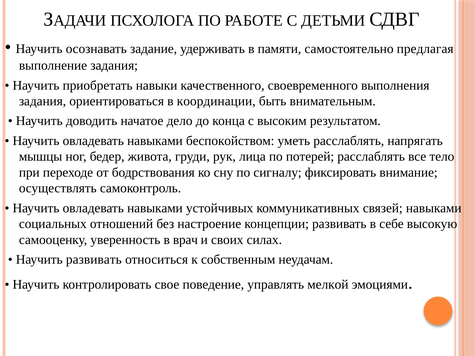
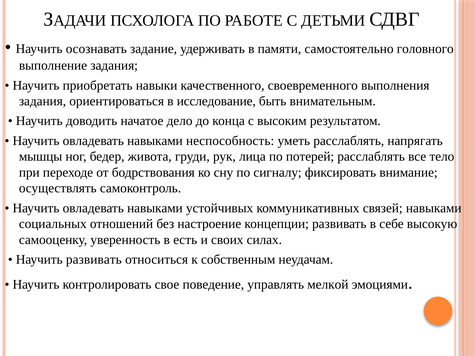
предлагая: предлагая -> головного
координации: координации -> исследование
беспокойством: беспокойством -> неспособность
врач: врач -> есть
